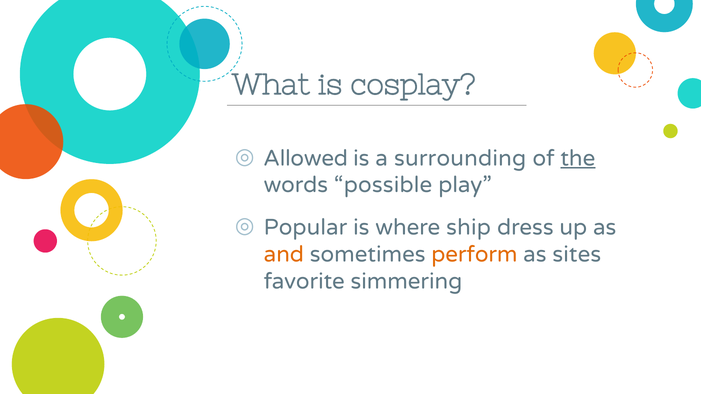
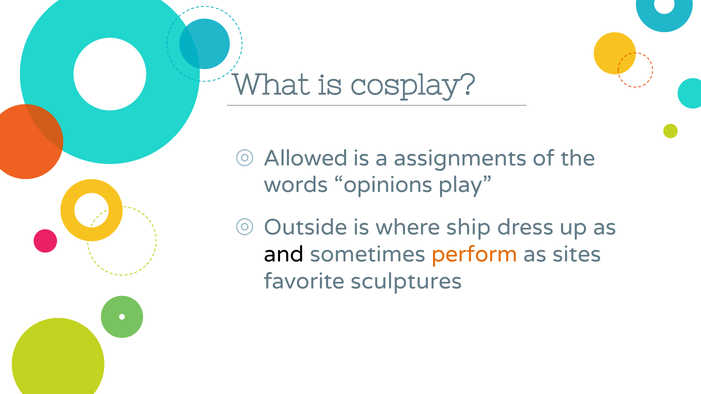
surrounding: surrounding -> assignments
the underline: present -> none
possible: possible -> opinions
Popular: Popular -> Outside
and colour: orange -> black
simmering: simmering -> sculptures
